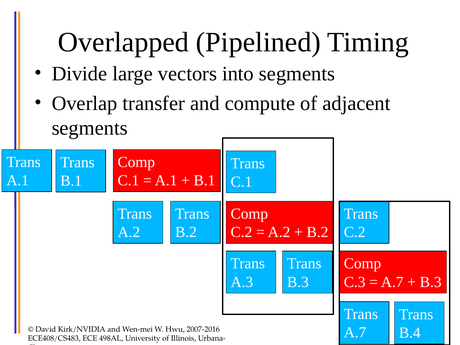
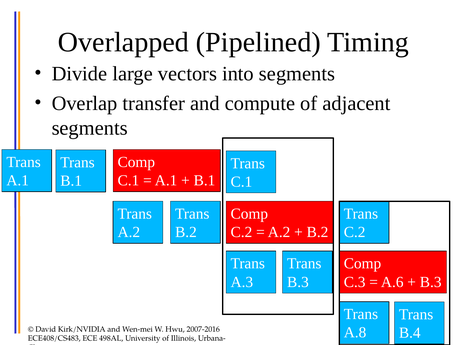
A.7 at (392, 282): A.7 -> A.6
A.7 at (355, 333): A.7 -> A.8
